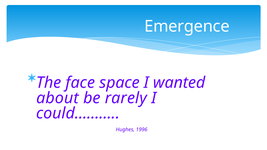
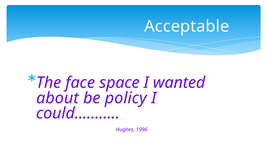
Emergence: Emergence -> Acceptable
rarely: rarely -> policy
